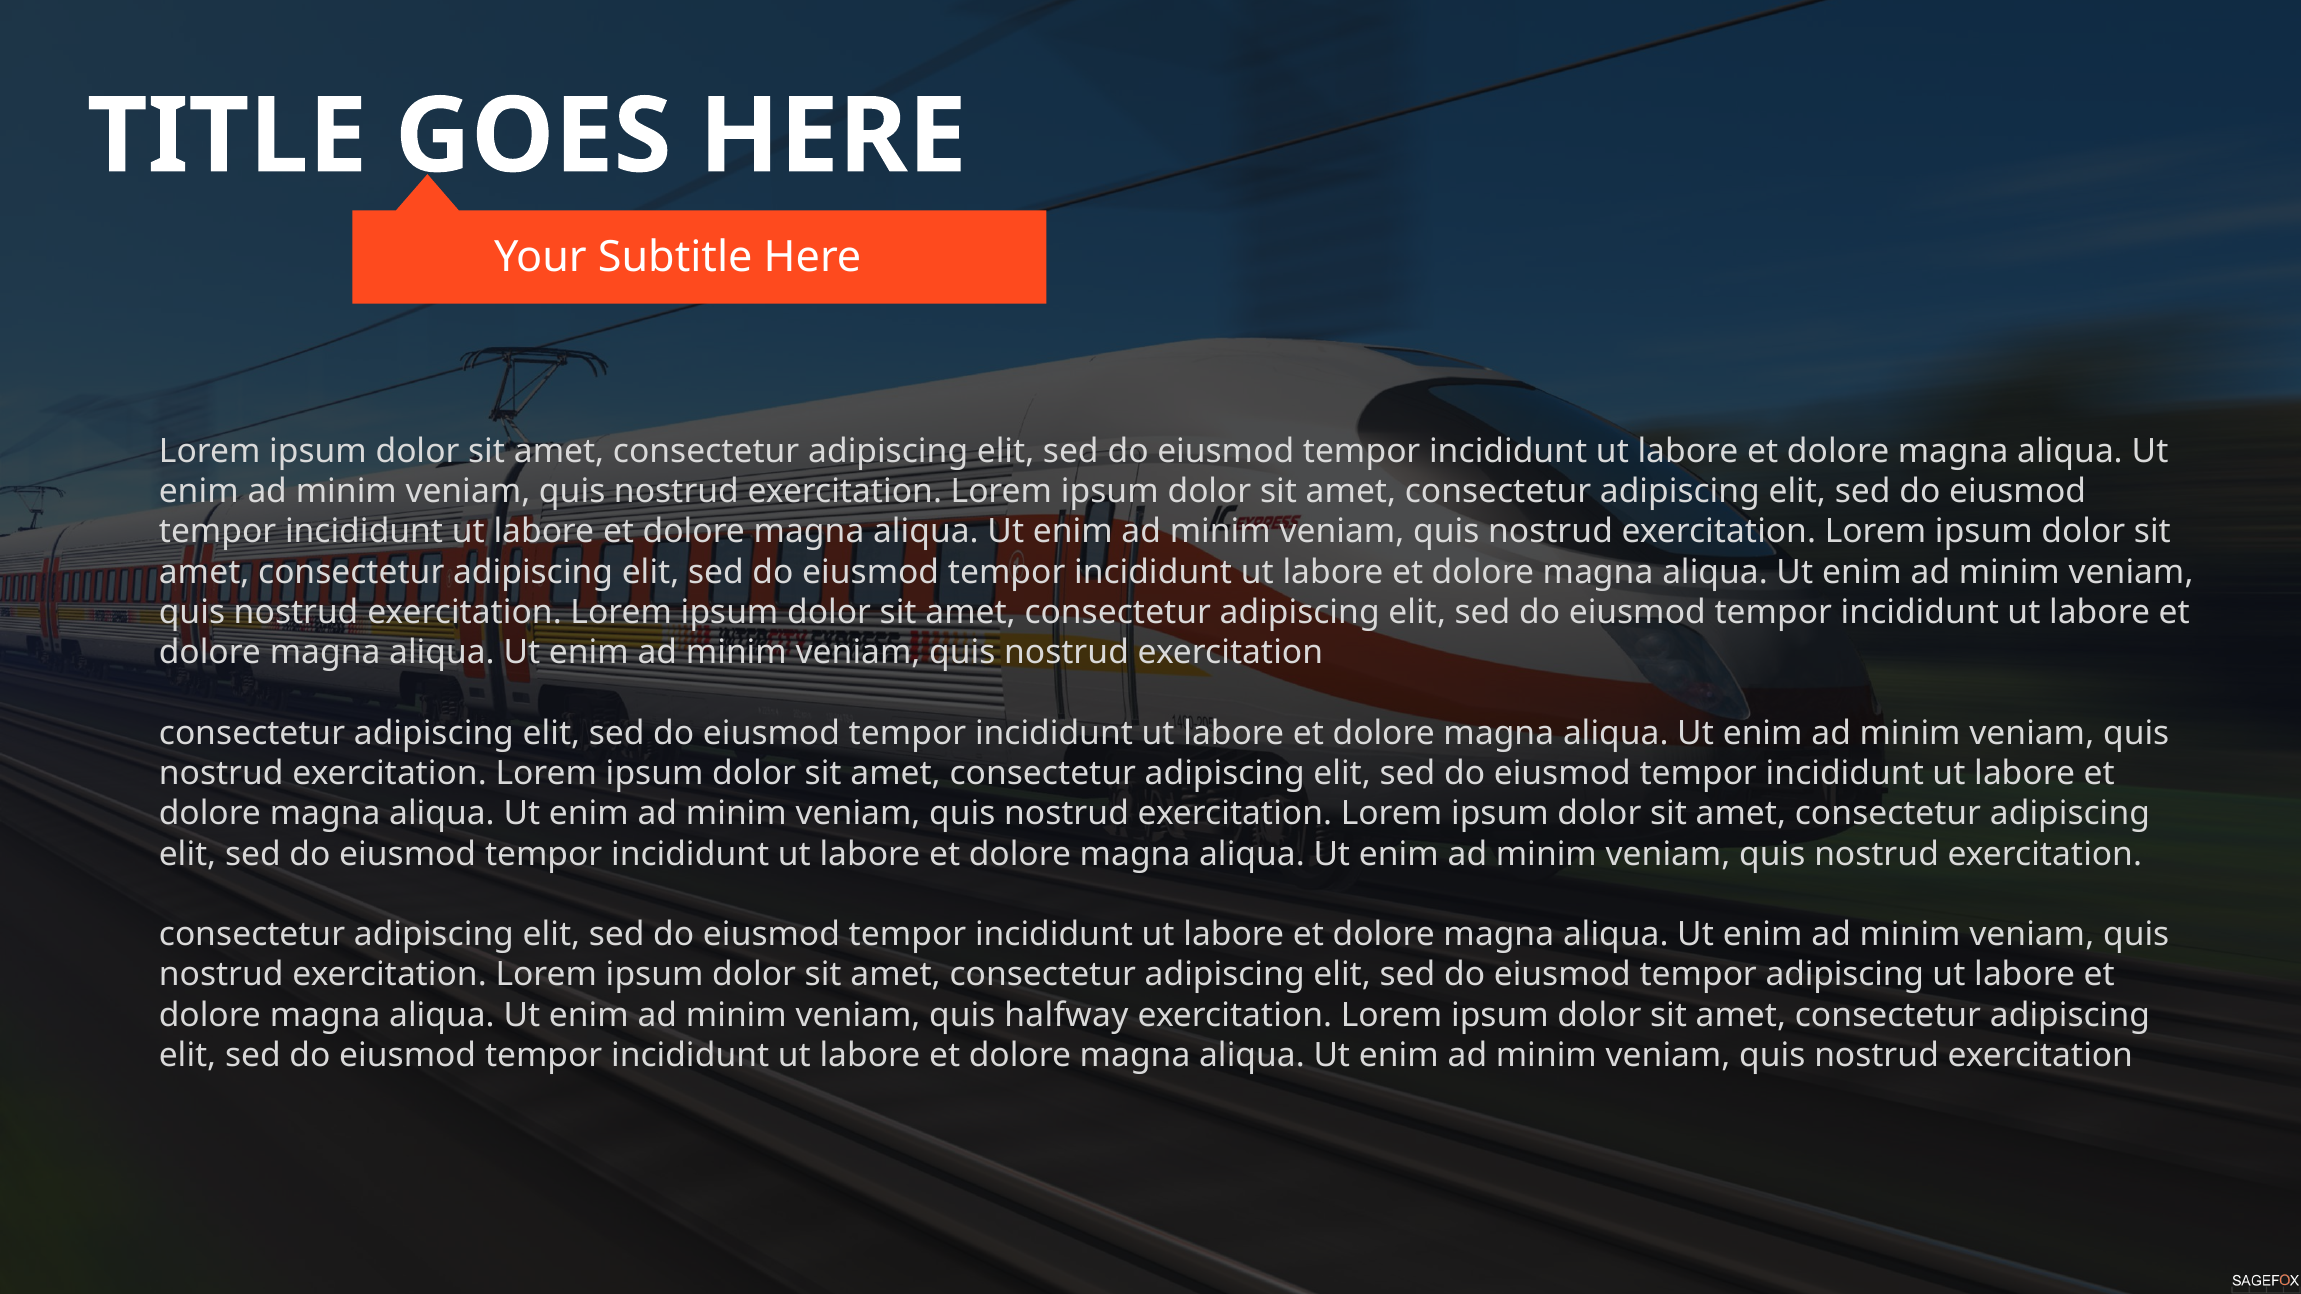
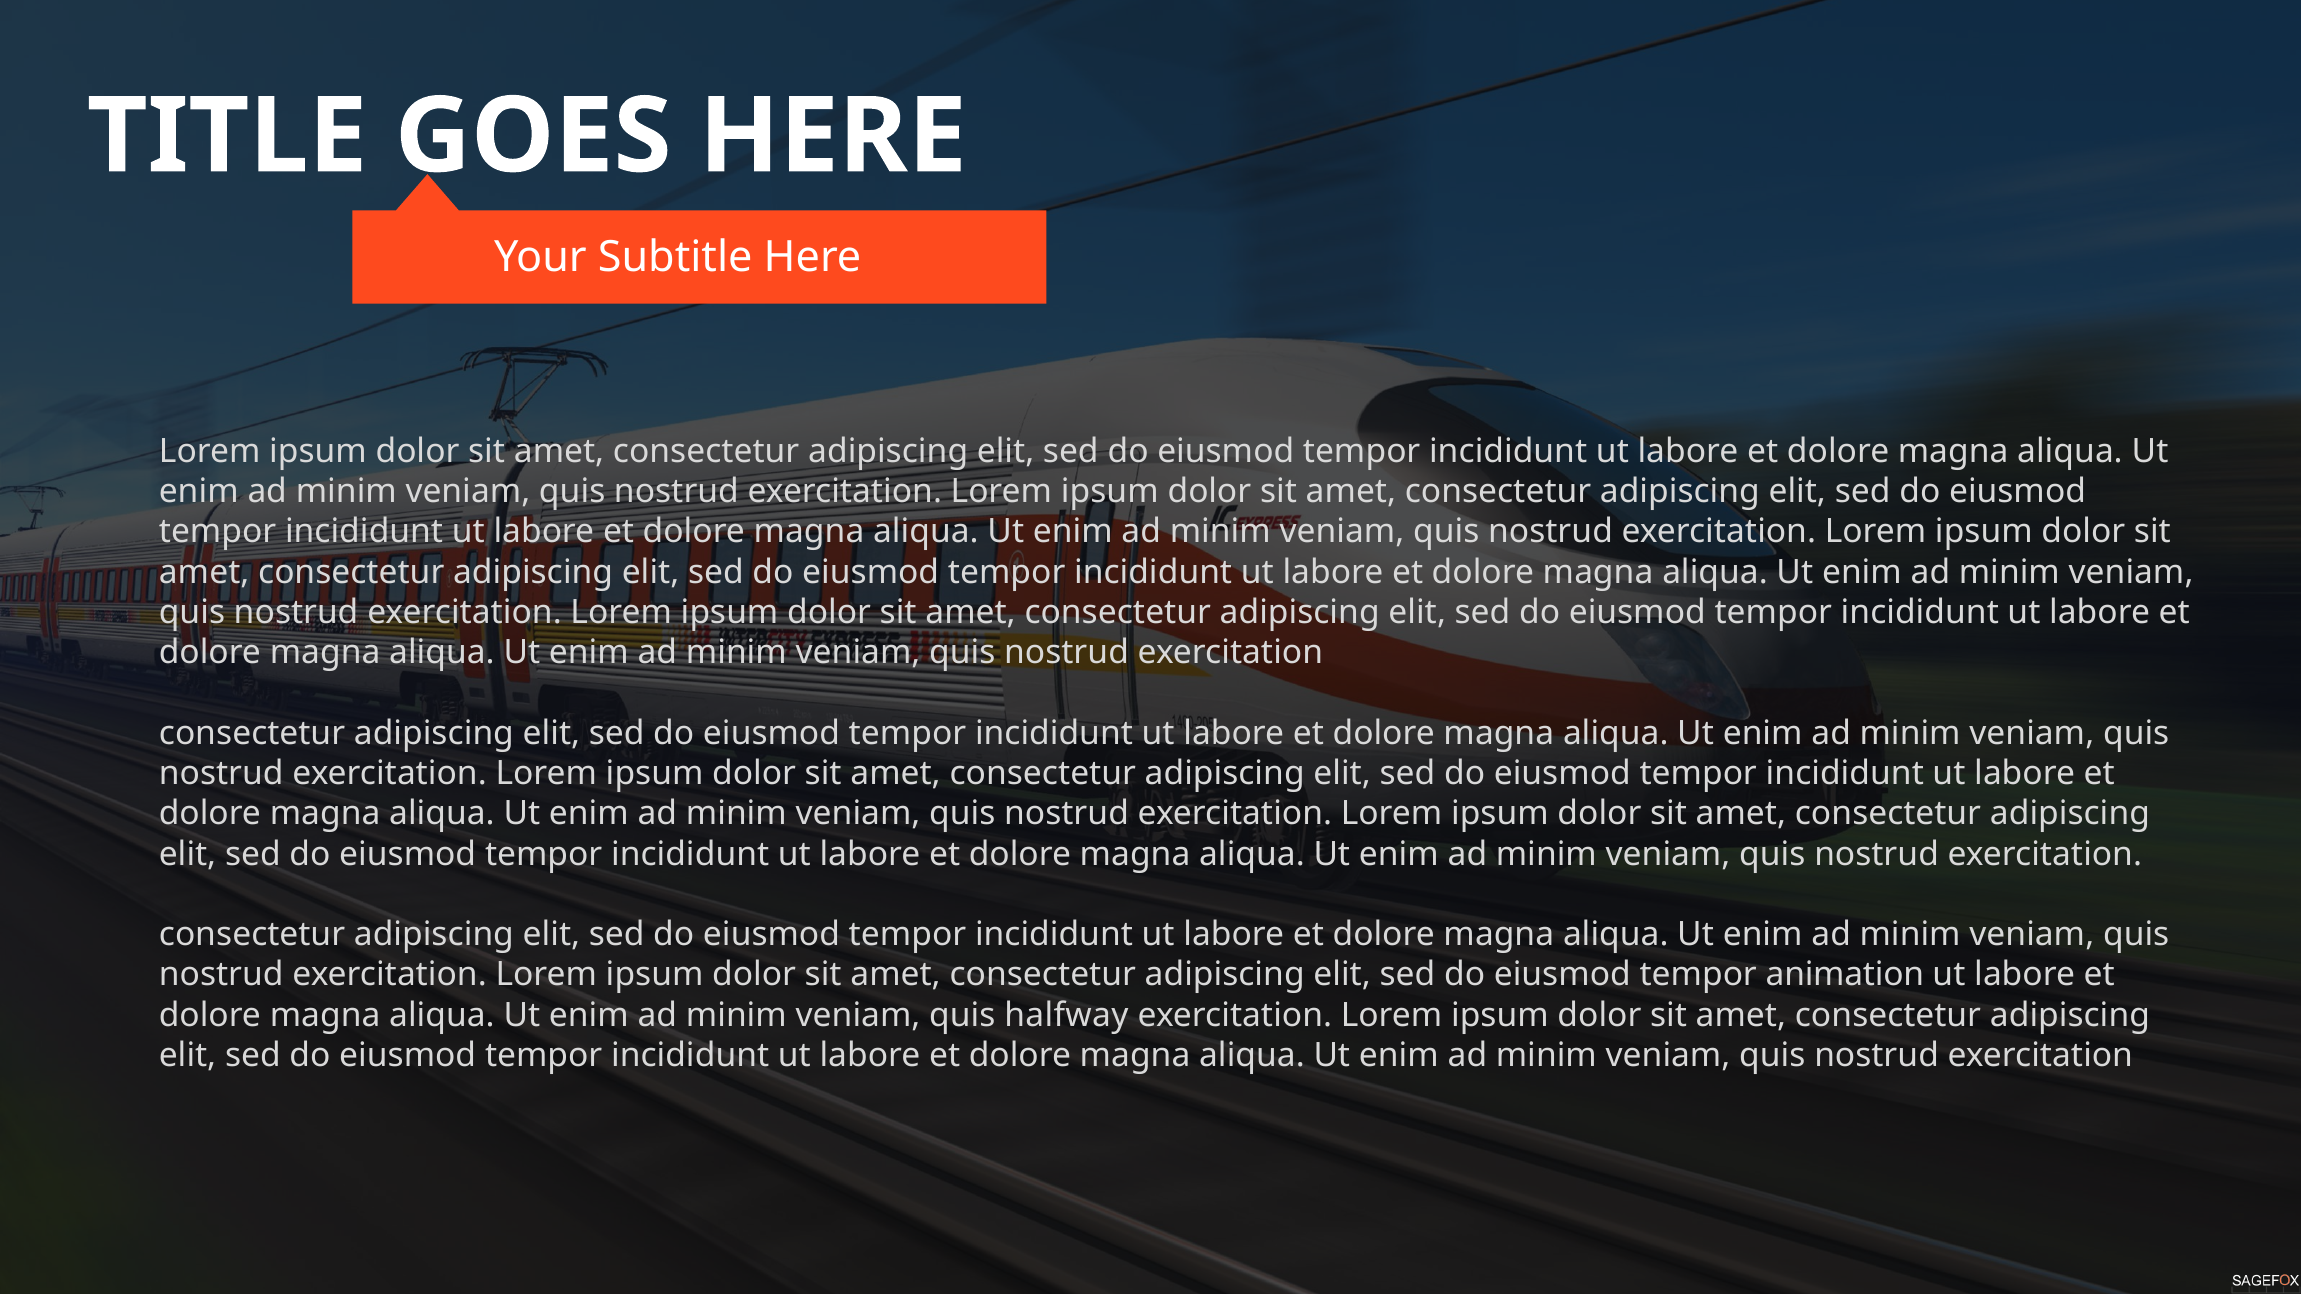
tempor adipiscing: adipiscing -> animation
